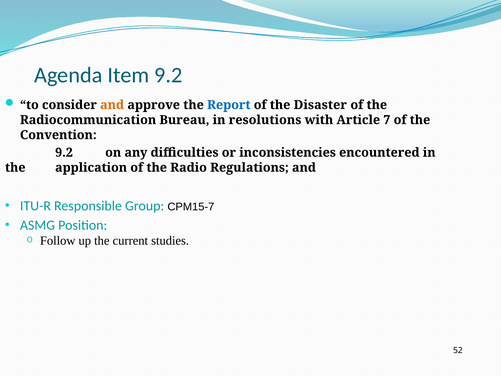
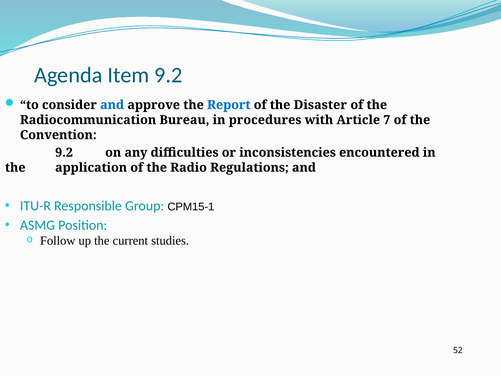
and at (112, 105) colour: orange -> blue
resolutions: resolutions -> procedures
CPM15-7: CPM15-7 -> CPM15-1
